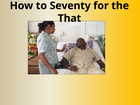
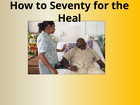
That: That -> Heal
